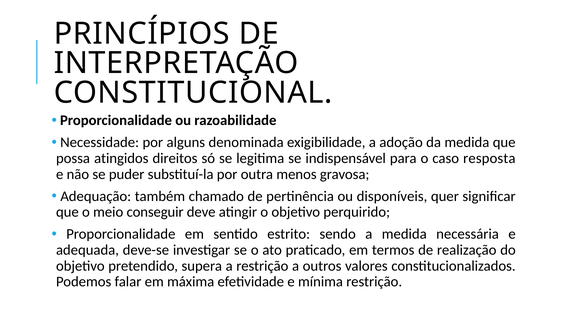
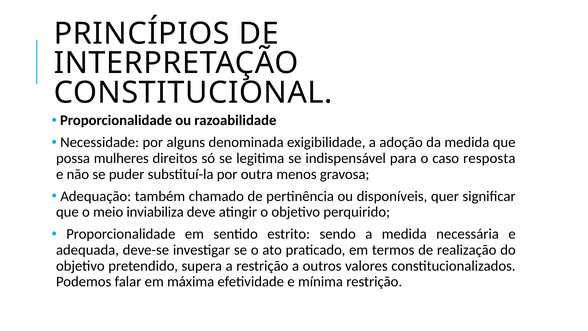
atingidos: atingidos -> mulheres
conseguir: conseguir -> inviabiliza
